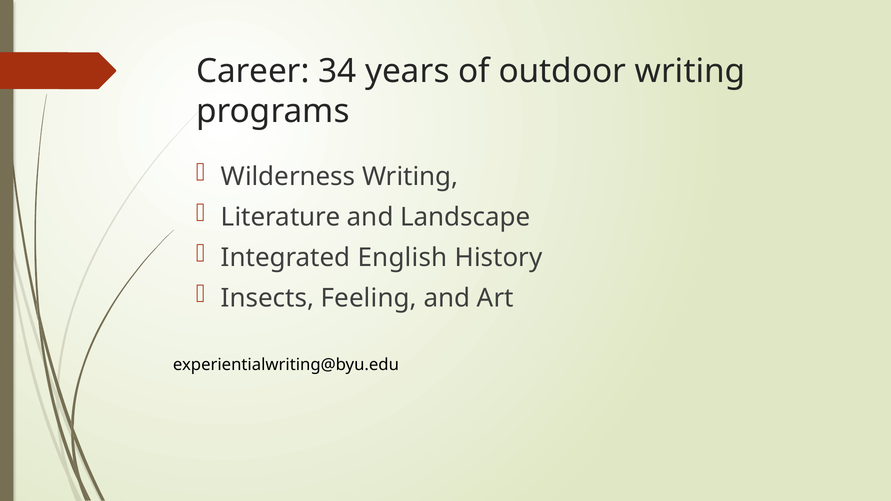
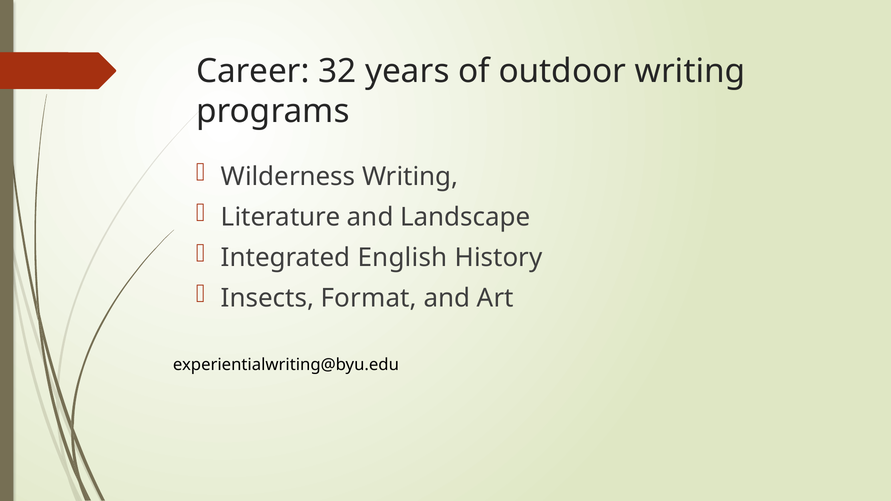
34: 34 -> 32
Feeling: Feeling -> Format
